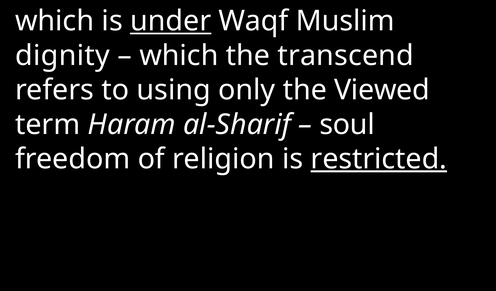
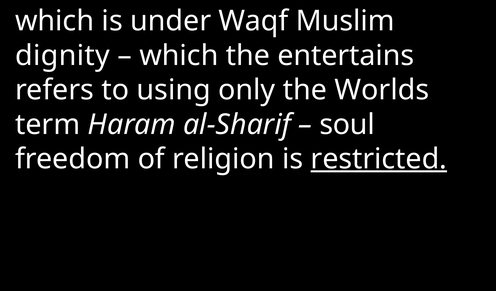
under underline: present -> none
transcend: transcend -> entertains
Viewed: Viewed -> Worlds
